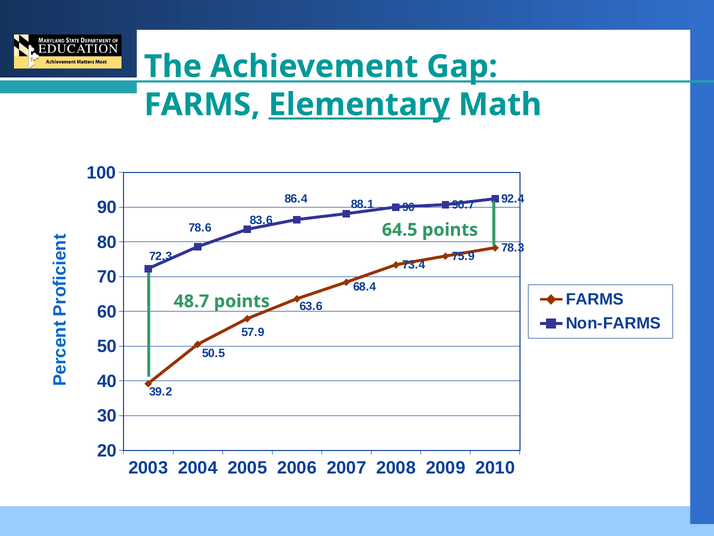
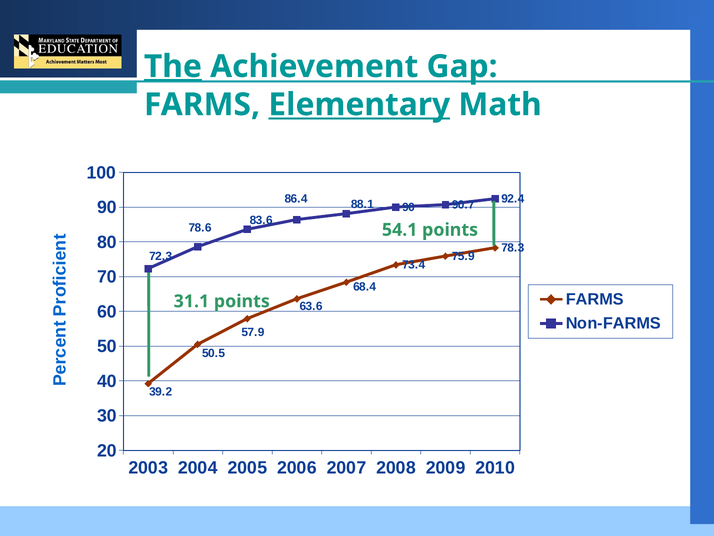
The underline: none -> present
64.5: 64.5 -> 54.1
48.7: 48.7 -> 31.1
